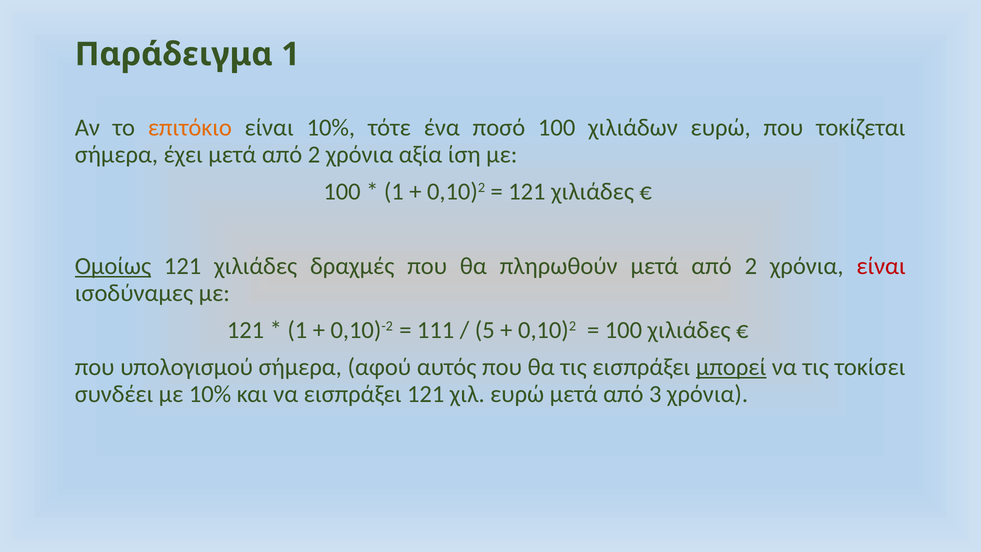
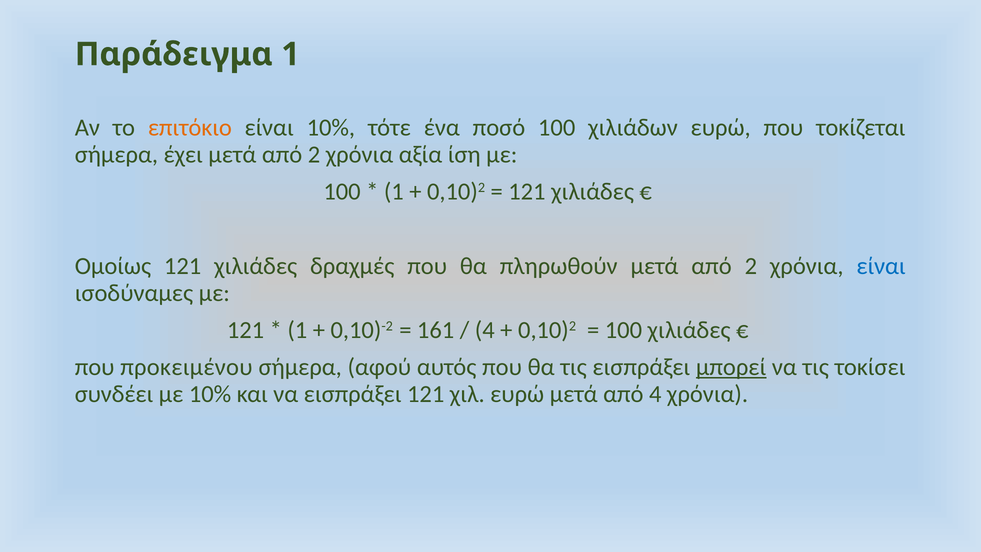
Ομοίως underline: present -> none
είναι at (881, 266) colour: red -> blue
111: 111 -> 161
5 at (485, 330): 5 -> 4
υπολογισμού: υπολογισμού -> προκειμένου
από 3: 3 -> 4
